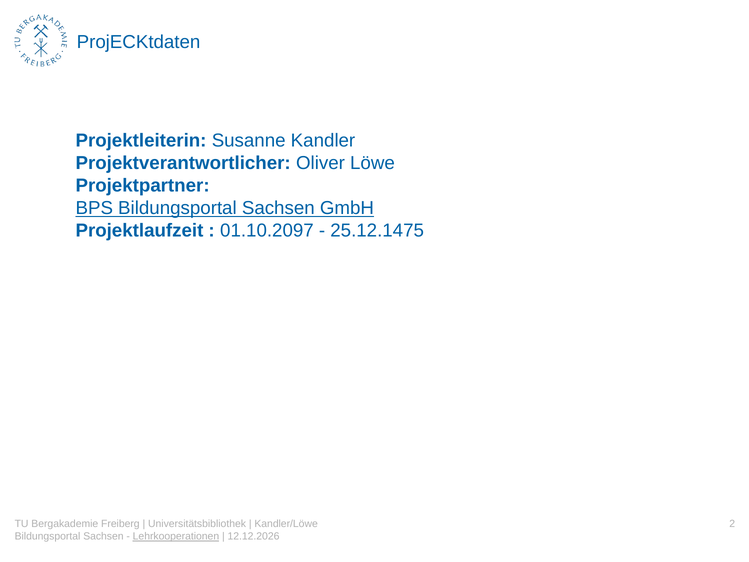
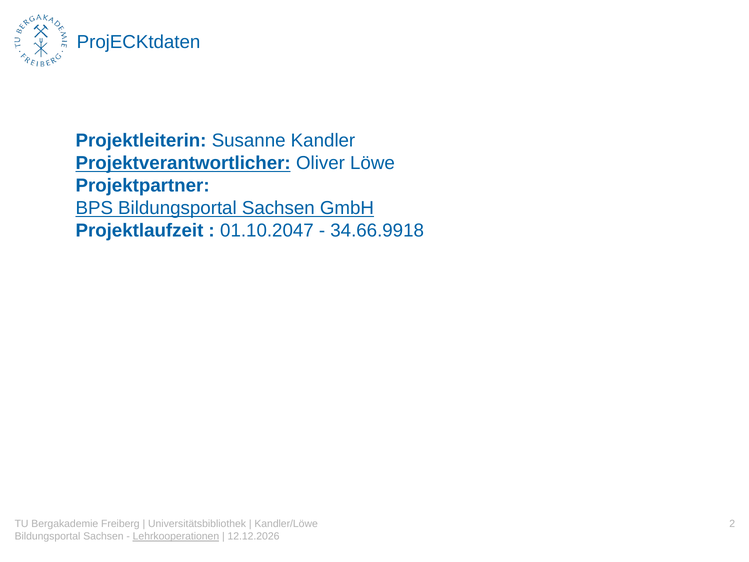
Projektverantwortlicher underline: none -> present
01.10.2097: 01.10.2097 -> 01.10.2047
25.12.1475: 25.12.1475 -> 34.66.9918
